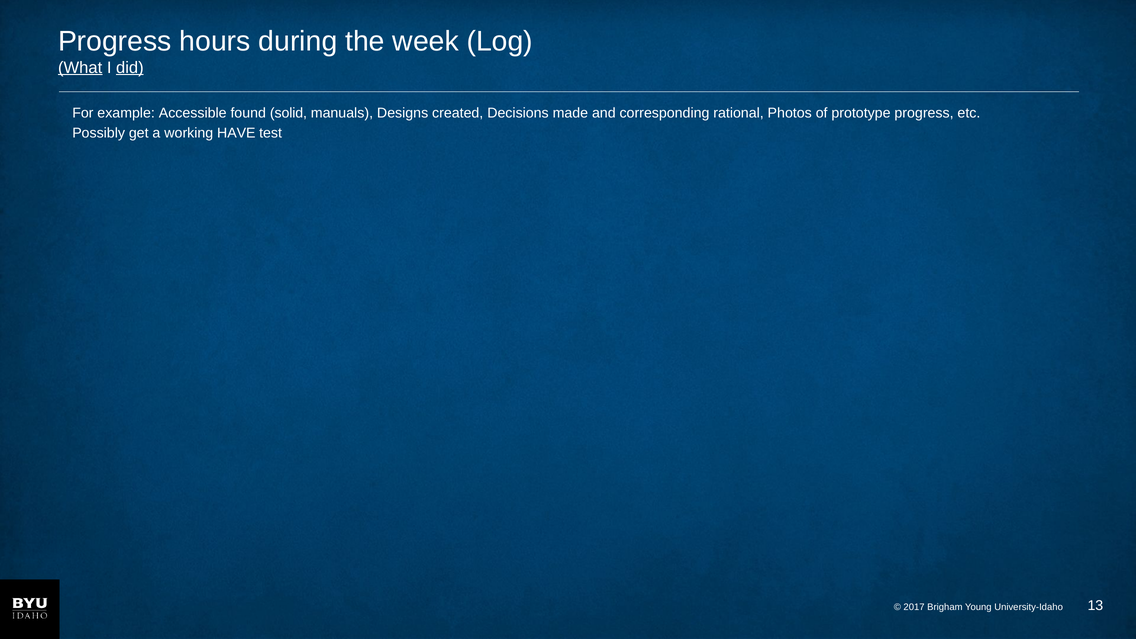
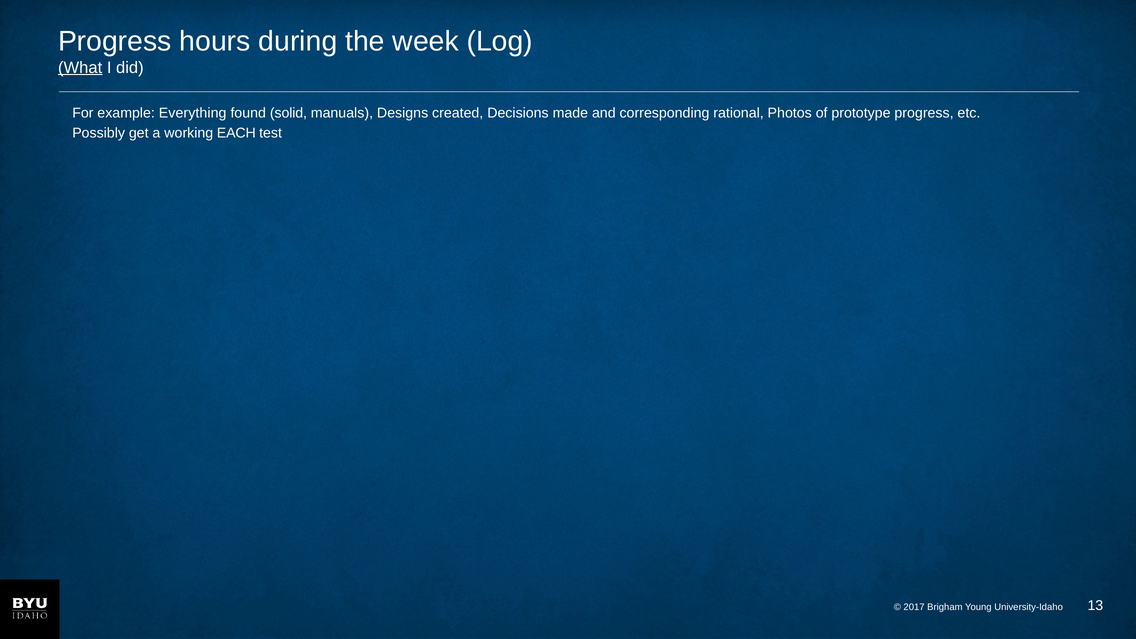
did underline: present -> none
Accessible: Accessible -> Everything
HAVE: HAVE -> EACH
